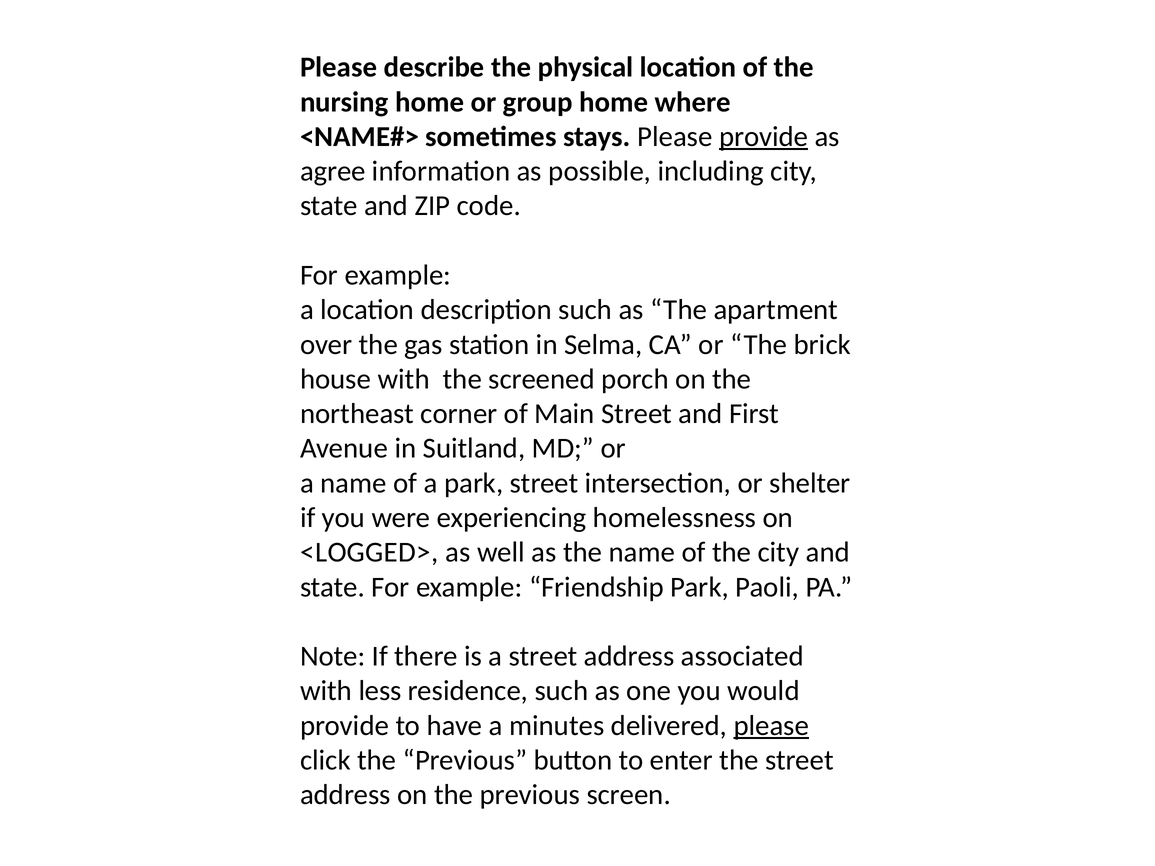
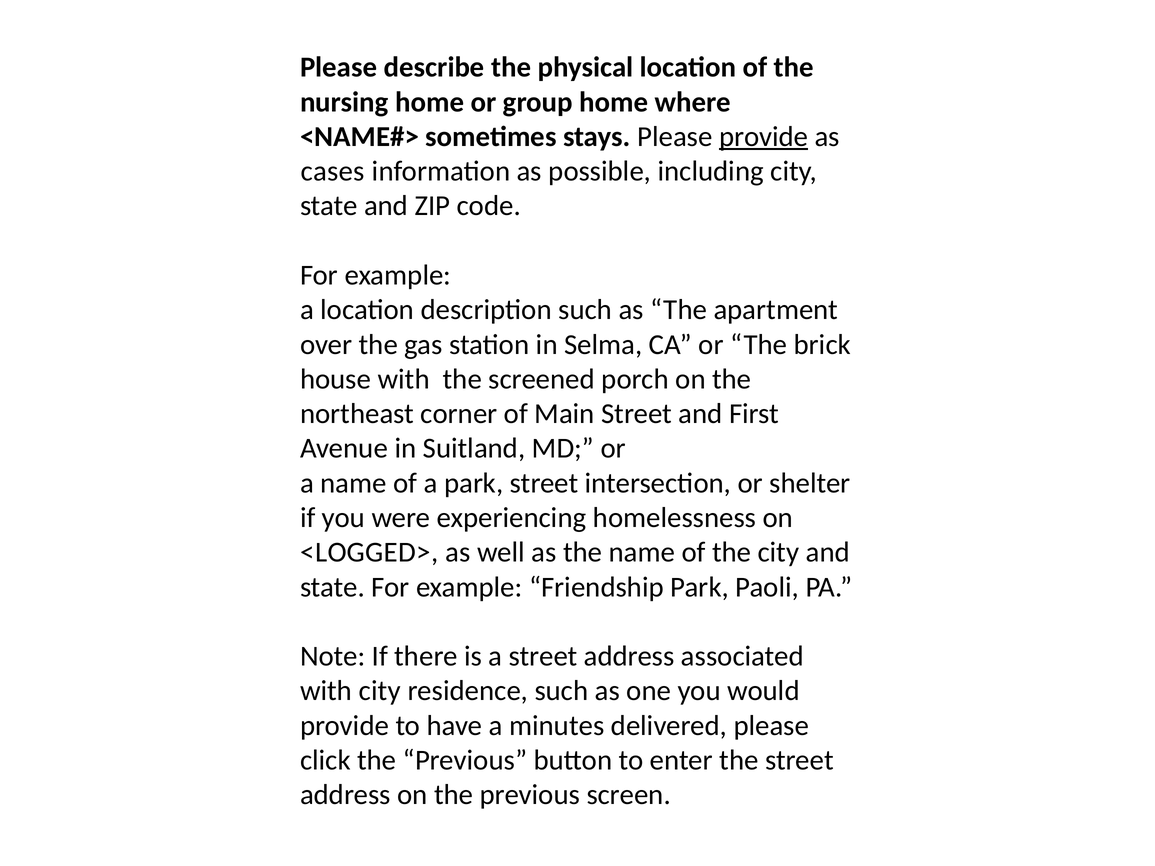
agree: agree -> cases
with less: less -> city
please at (771, 726) underline: present -> none
